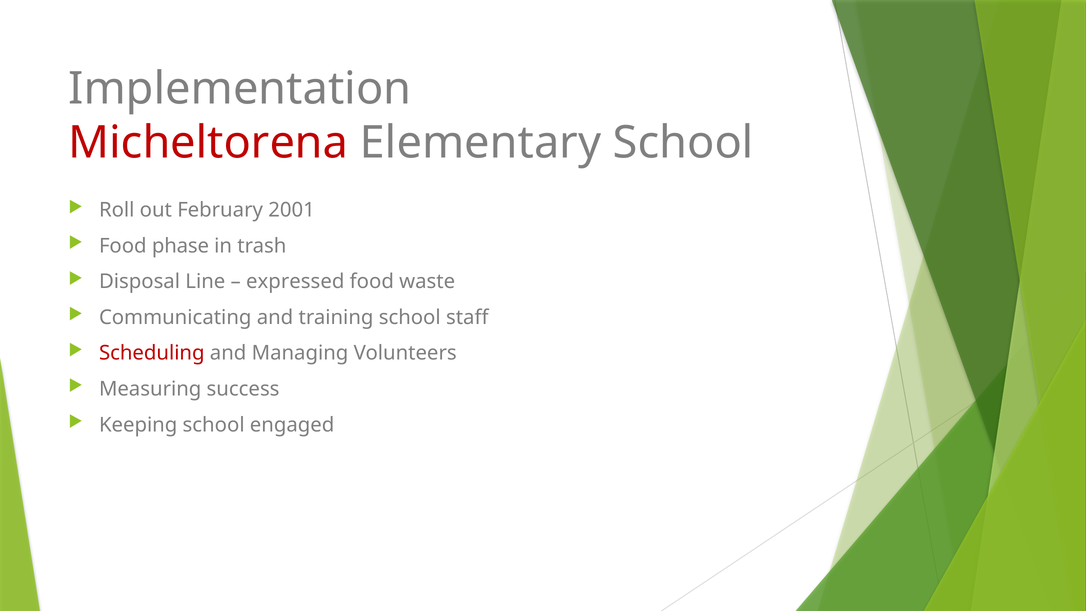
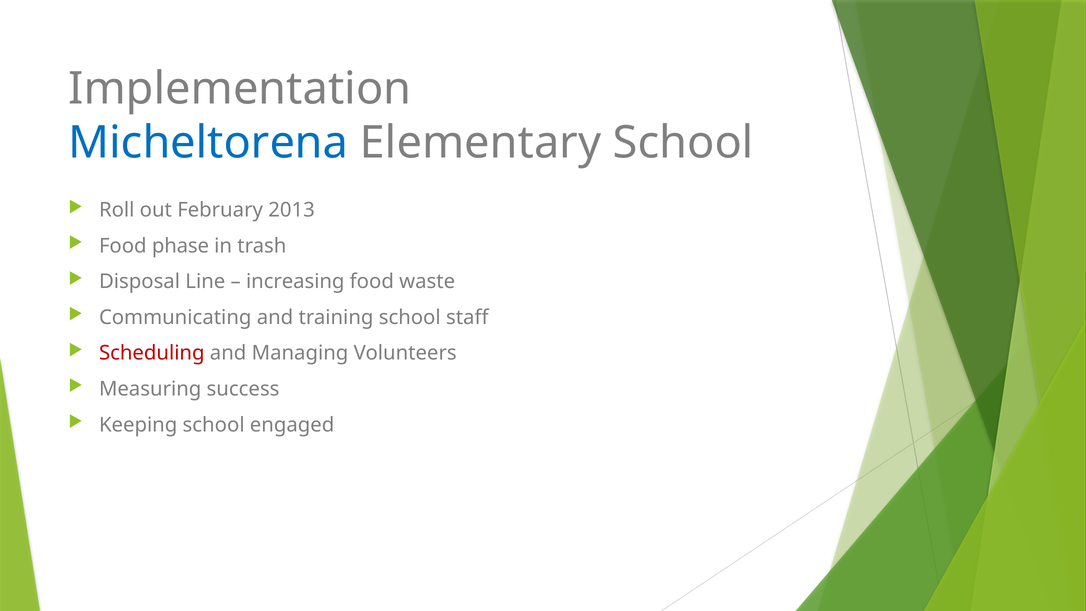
Micheltorena colour: red -> blue
2001: 2001 -> 2013
expressed: expressed -> increasing
